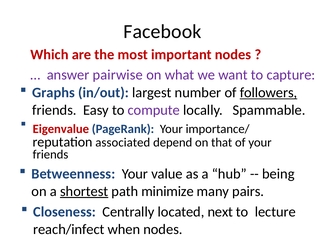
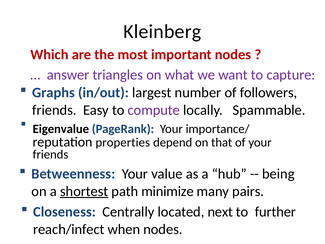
Facebook: Facebook -> Kleinberg
pairwise: pairwise -> triangles
followers underline: present -> none
Eigenvalue colour: red -> black
associated: associated -> properties
lecture: lecture -> further
